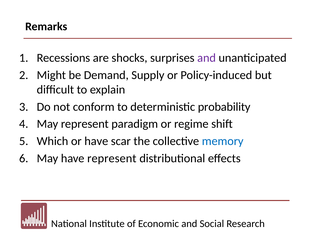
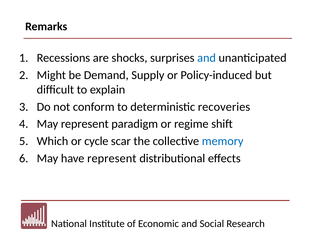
and at (207, 58) colour: purple -> blue
probability: probability -> recoveries
or have: have -> cycle
